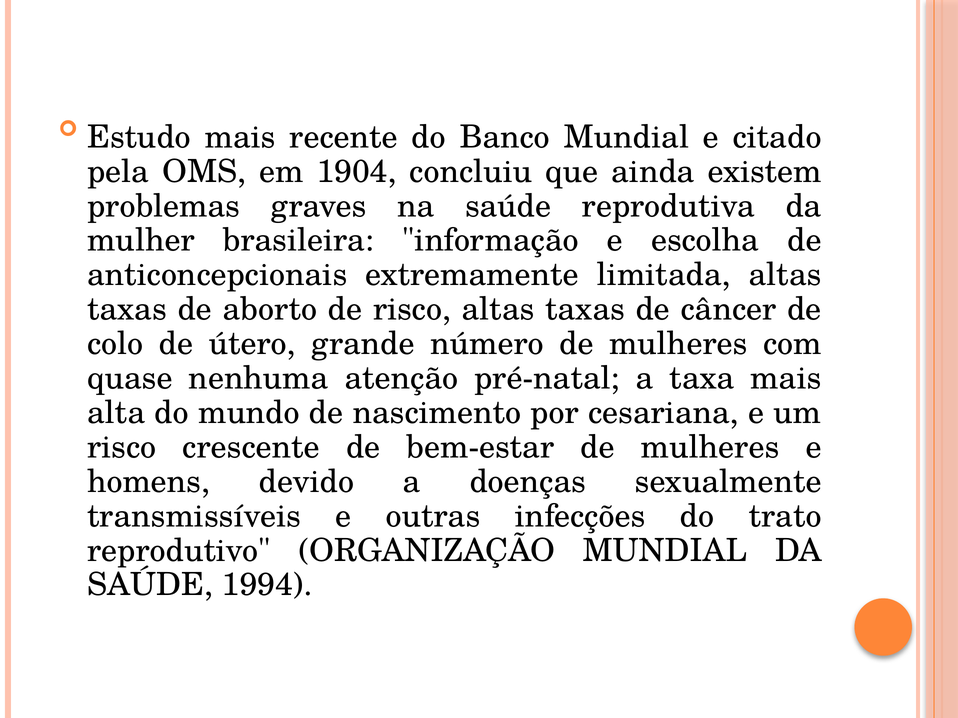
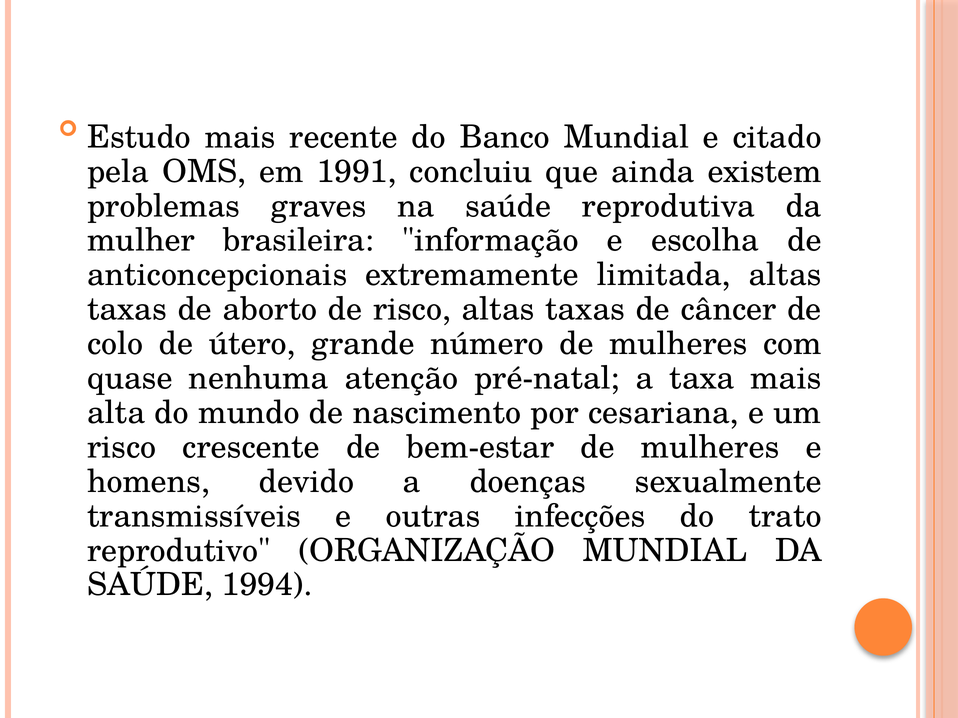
1904: 1904 -> 1991
